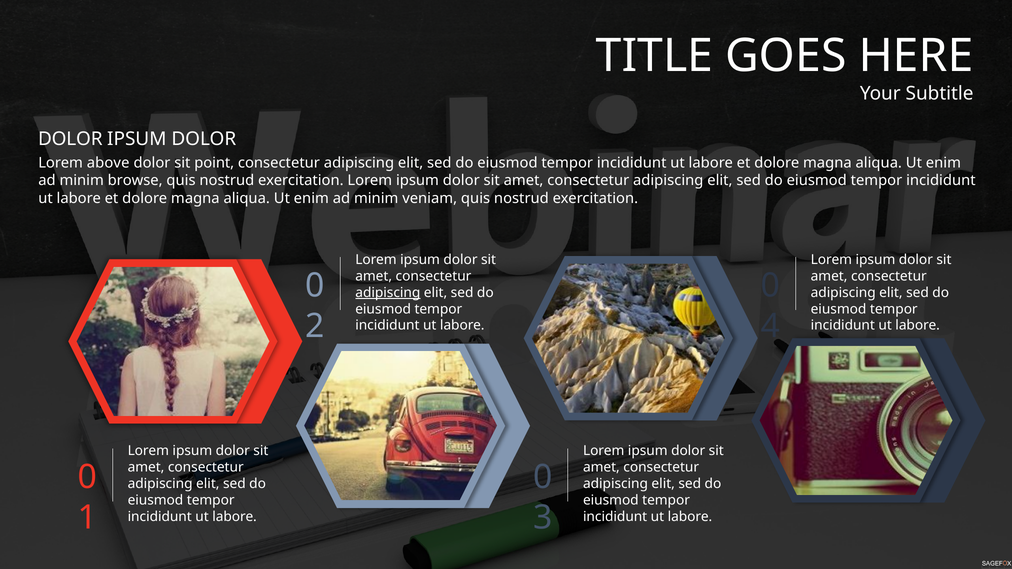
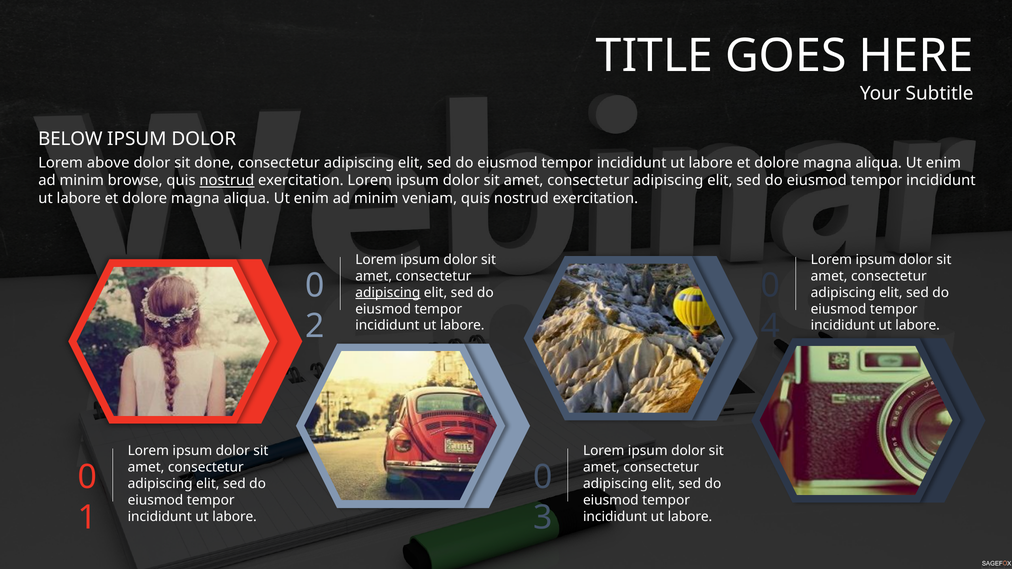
DOLOR at (70, 139): DOLOR -> BELOW
point: point -> done
nostrud at (227, 181) underline: none -> present
